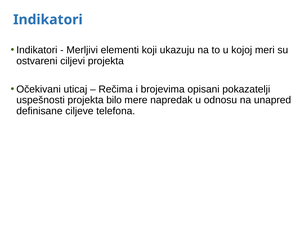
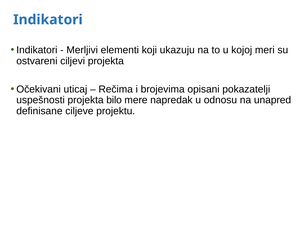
telefona: telefona -> projektu
